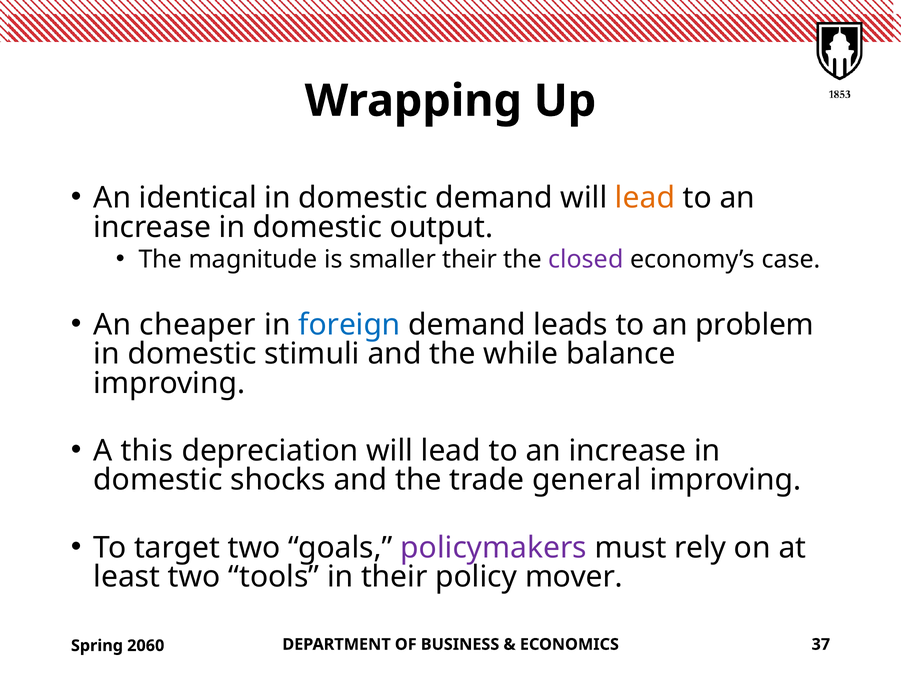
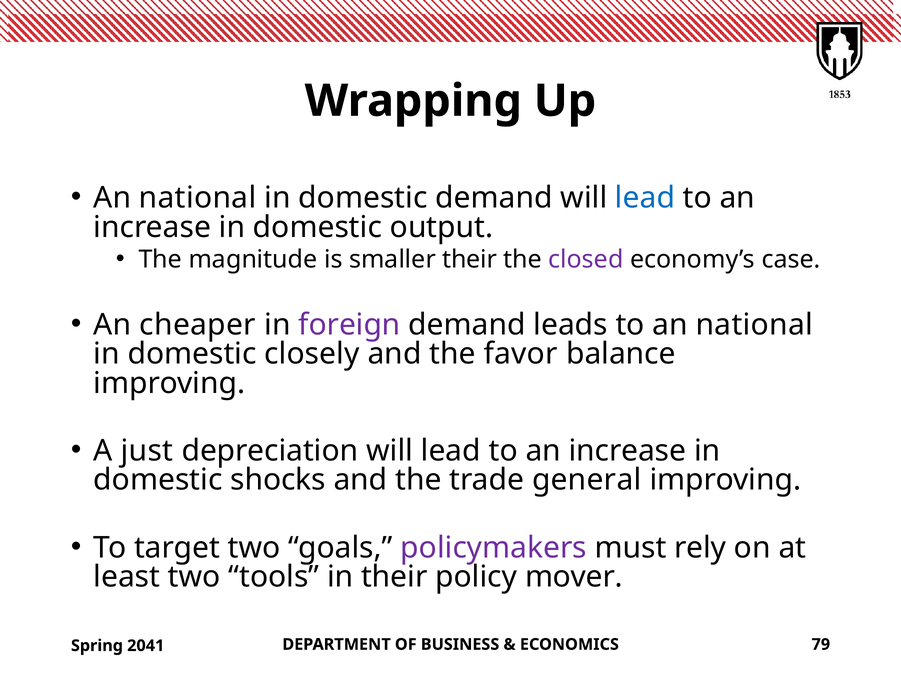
identical at (198, 198): identical -> national
lead at (645, 198) colour: orange -> blue
foreign colour: blue -> purple
to an problem: problem -> national
stimuli: stimuli -> closely
while: while -> favor
this: this -> just
37: 37 -> 79
2060: 2060 -> 2041
